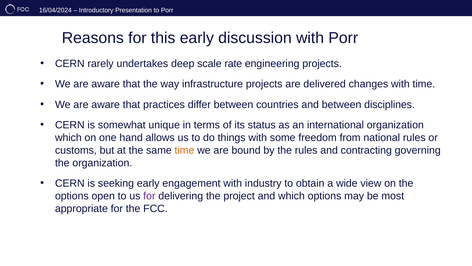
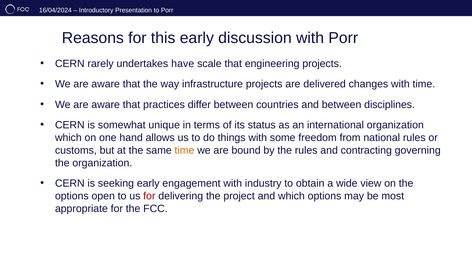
deep: deep -> have
scale rate: rate -> that
for at (149, 196) colour: purple -> red
